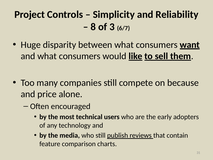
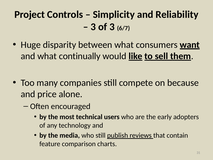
8 at (93, 27): 8 -> 3
and what consumers: consumers -> continually
